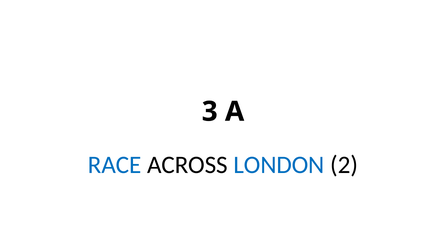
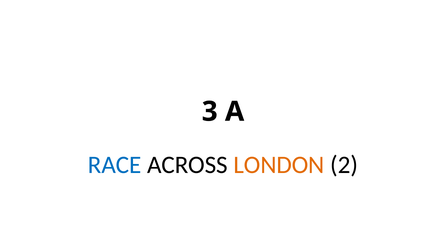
LONDON colour: blue -> orange
